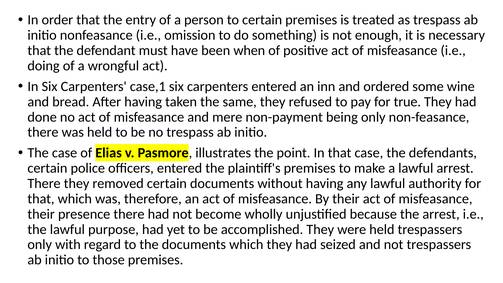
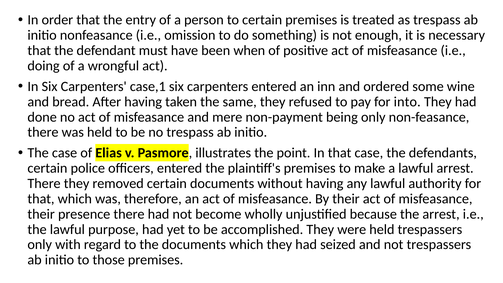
true: true -> into
